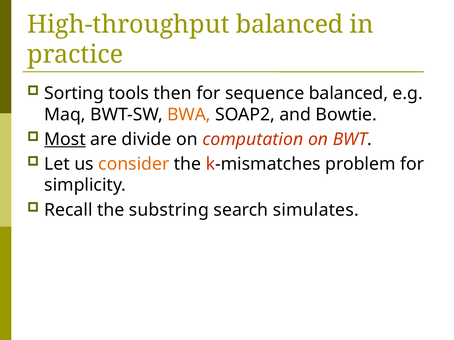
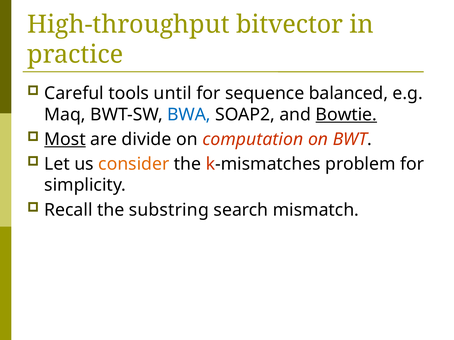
High-throughput balanced: balanced -> bitvector
Sorting: Sorting -> Careful
then: then -> until
BWA colour: orange -> blue
Bowtie underline: none -> present
simulates: simulates -> mismatch
